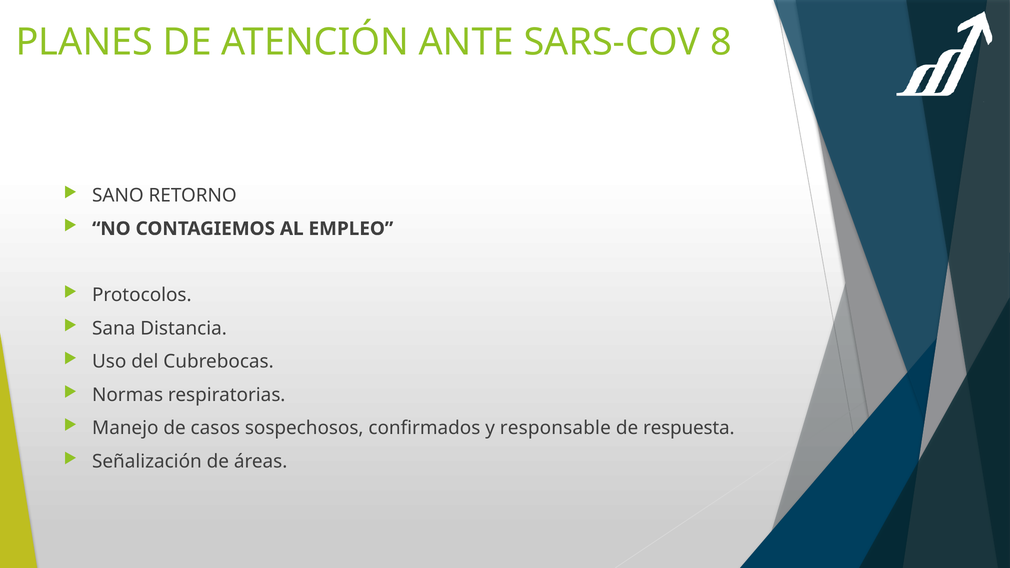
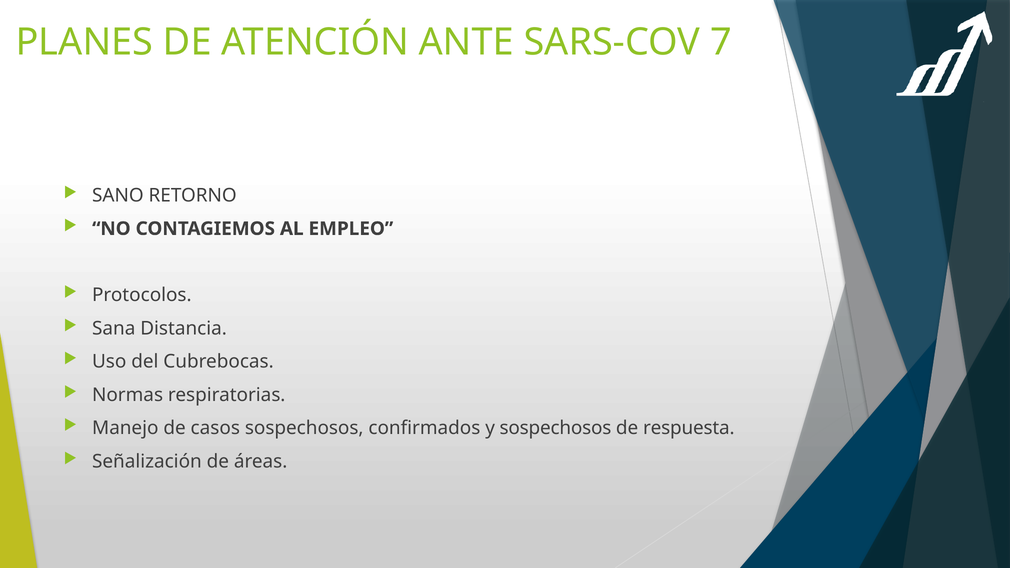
8: 8 -> 7
y responsable: responsable -> sospechosos
